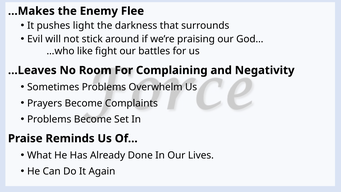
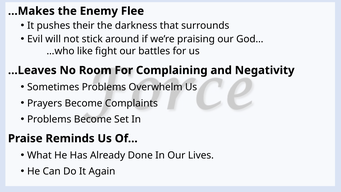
light: light -> their
